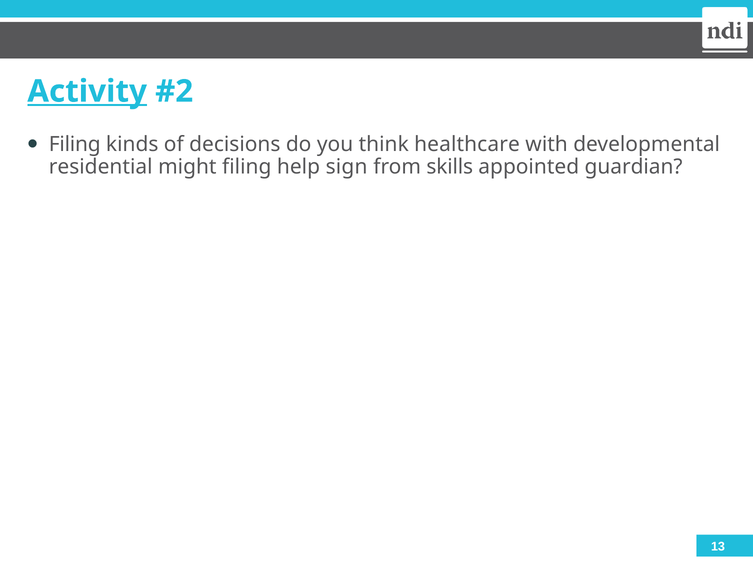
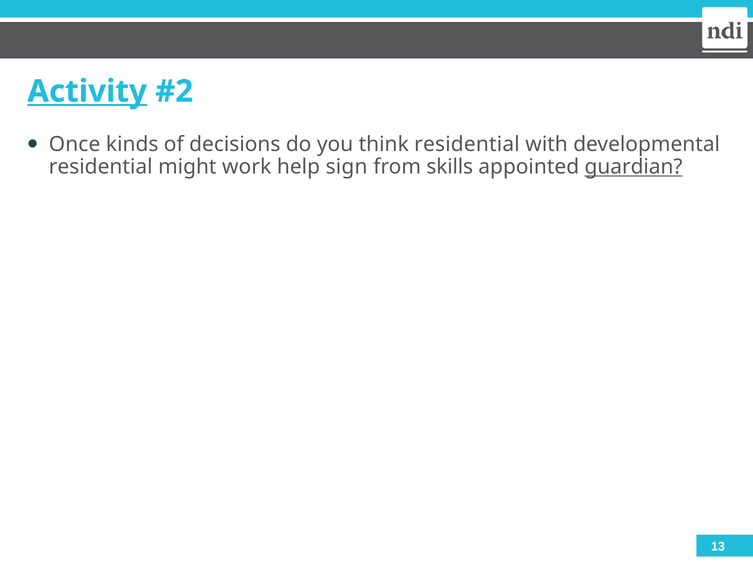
Filing at (75, 144): Filing -> Once
think healthcare: healthcare -> residential
might filing: filing -> work
guardian underline: none -> present
